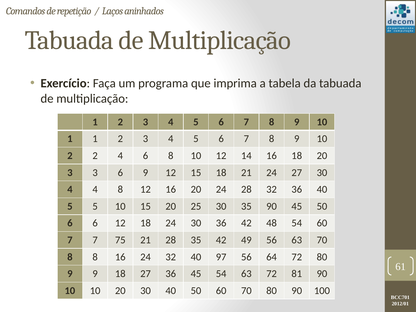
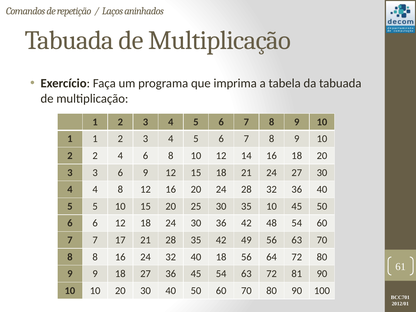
35 90: 90 -> 10
75: 75 -> 17
40 97: 97 -> 18
